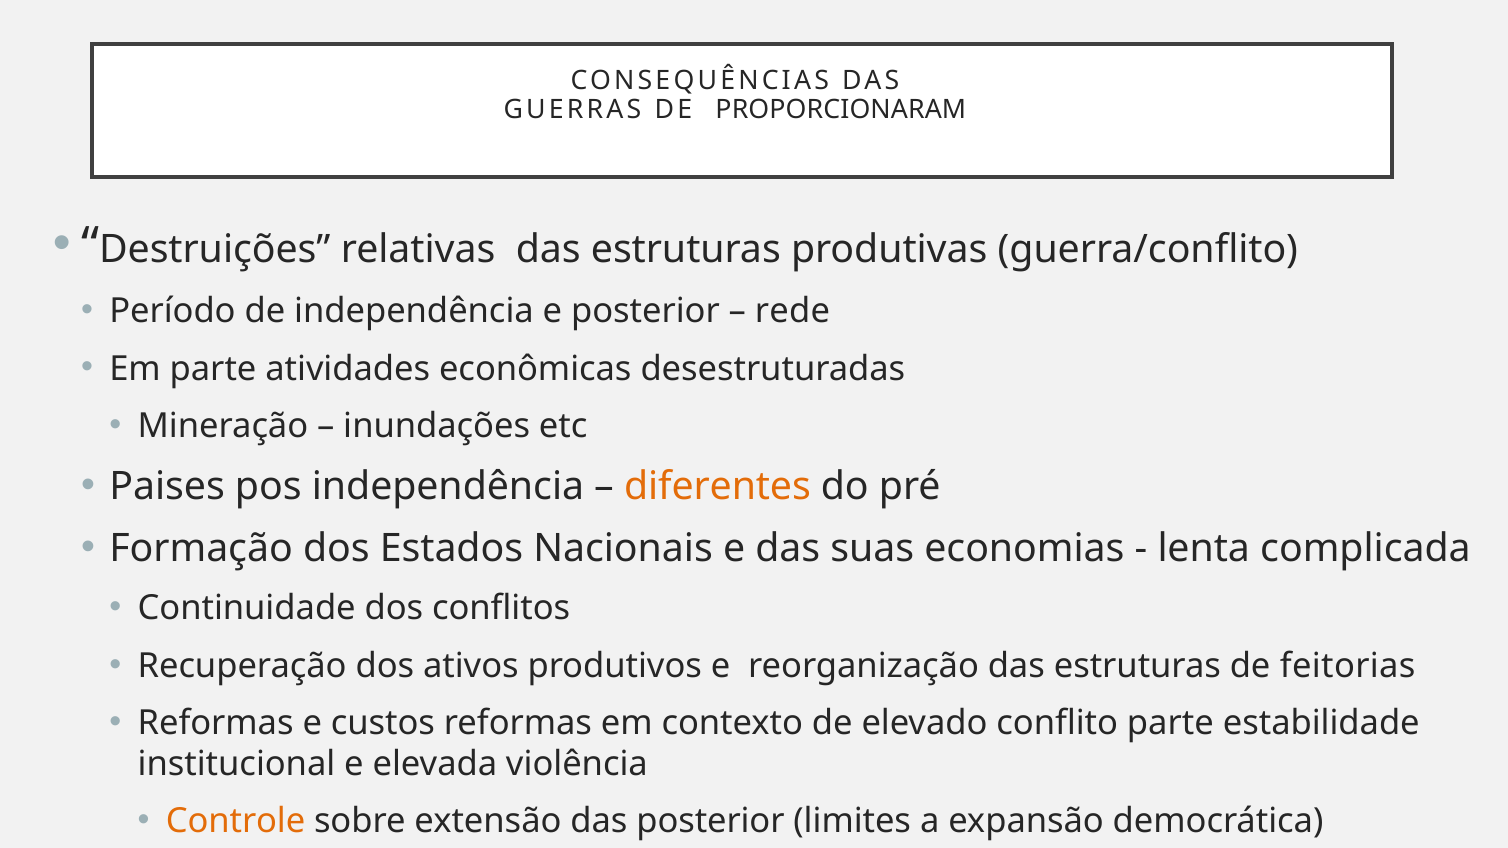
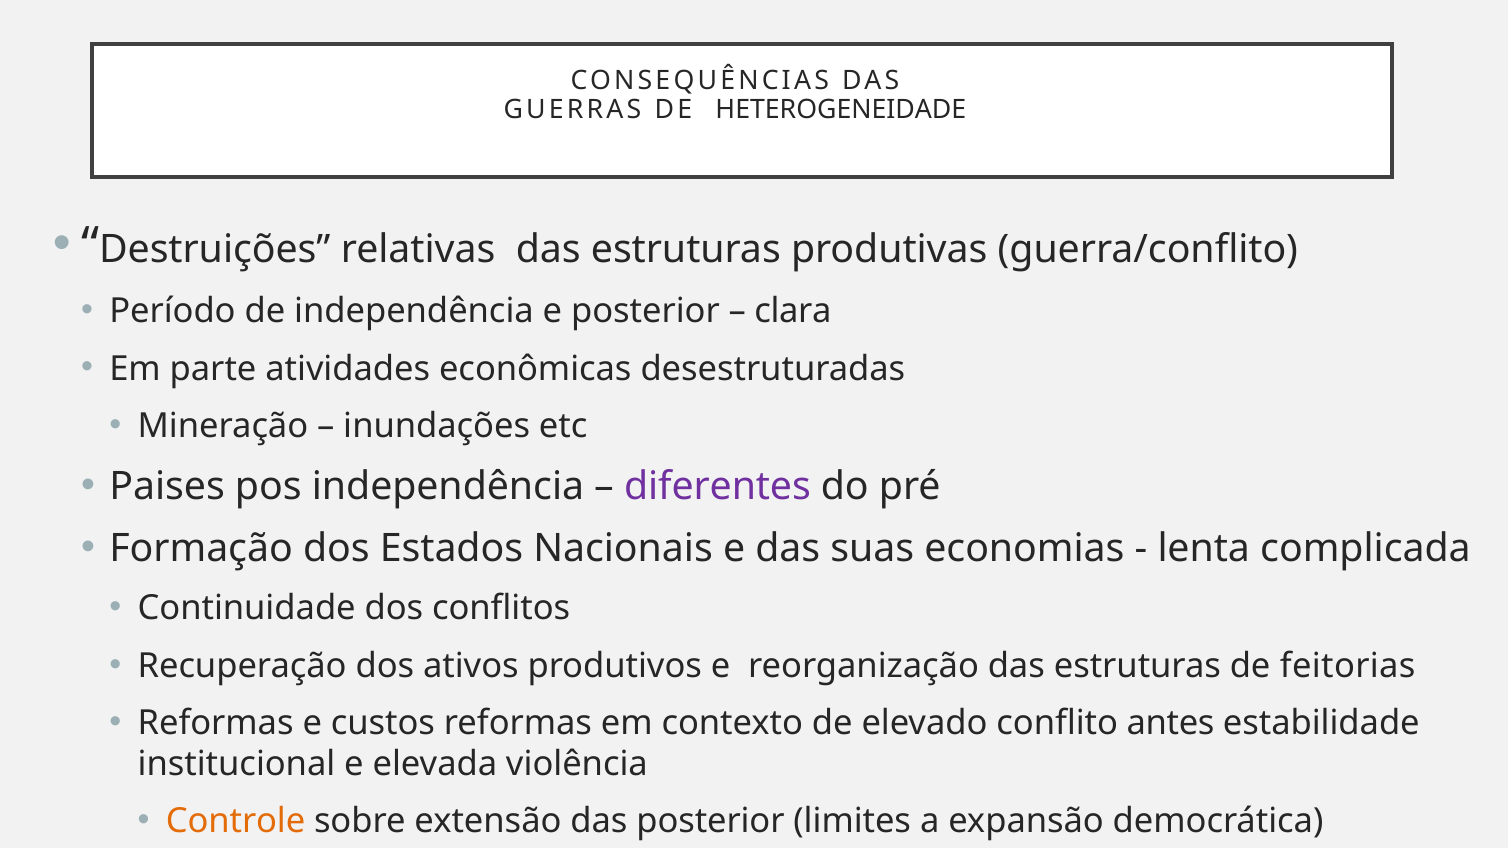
PROPORCIONARAM: PROPORCIONARAM -> HETEROGENEIDADE
rede: rede -> clara
diferentes colour: orange -> purple
conflito parte: parte -> antes
